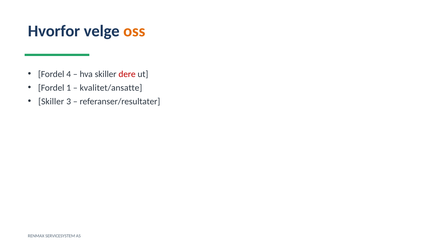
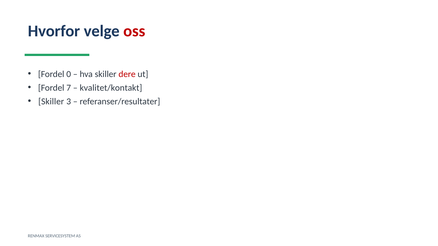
oss colour: orange -> red
4: 4 -> 0
1: 1 -> 7
kvalitet/ansatte: kvalitet/ansatte -> kvalitet/kontakt
